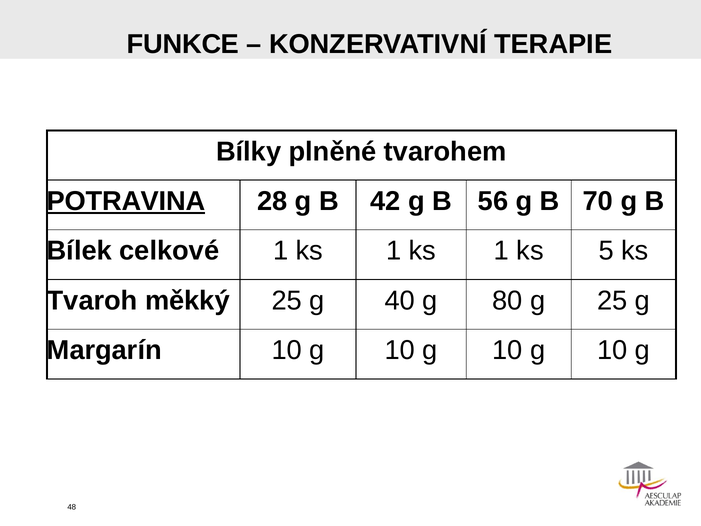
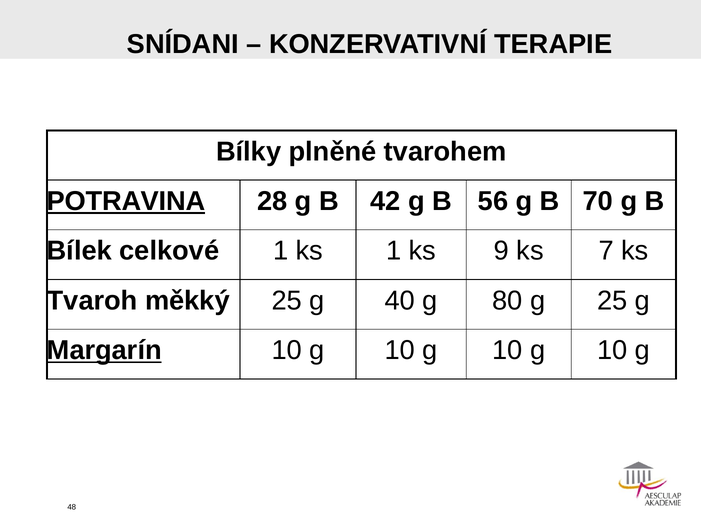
FUNKCE: FUNKCE -> SNÍDANI
ks 1 ks 1: 1 -> 9
5: 5 -> 7
Margarín underline: none -> present
